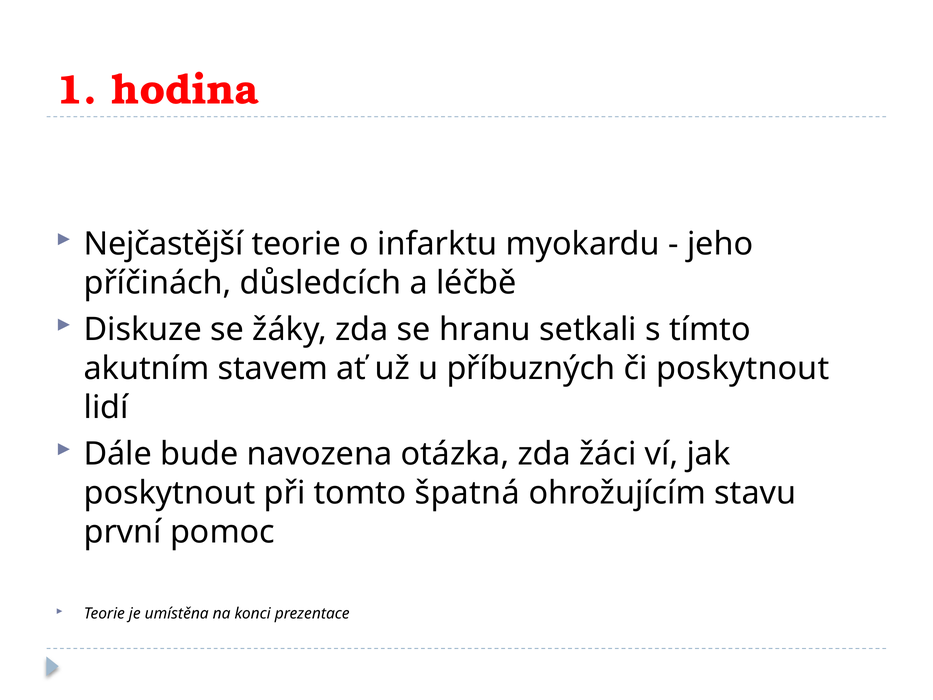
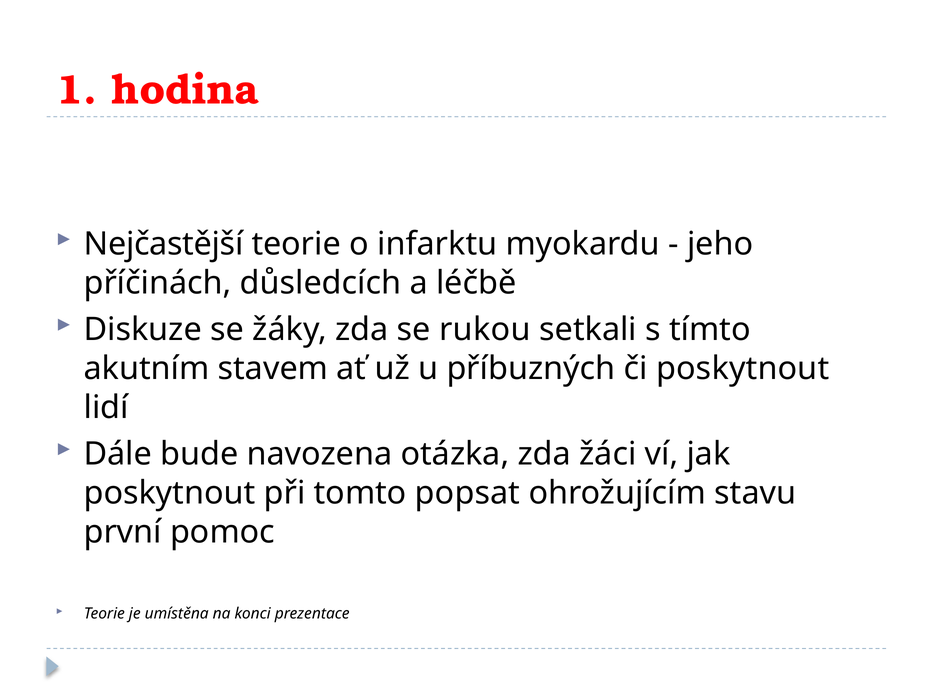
hranu: hranu -> rukou
špatná: špatná -> popsat
